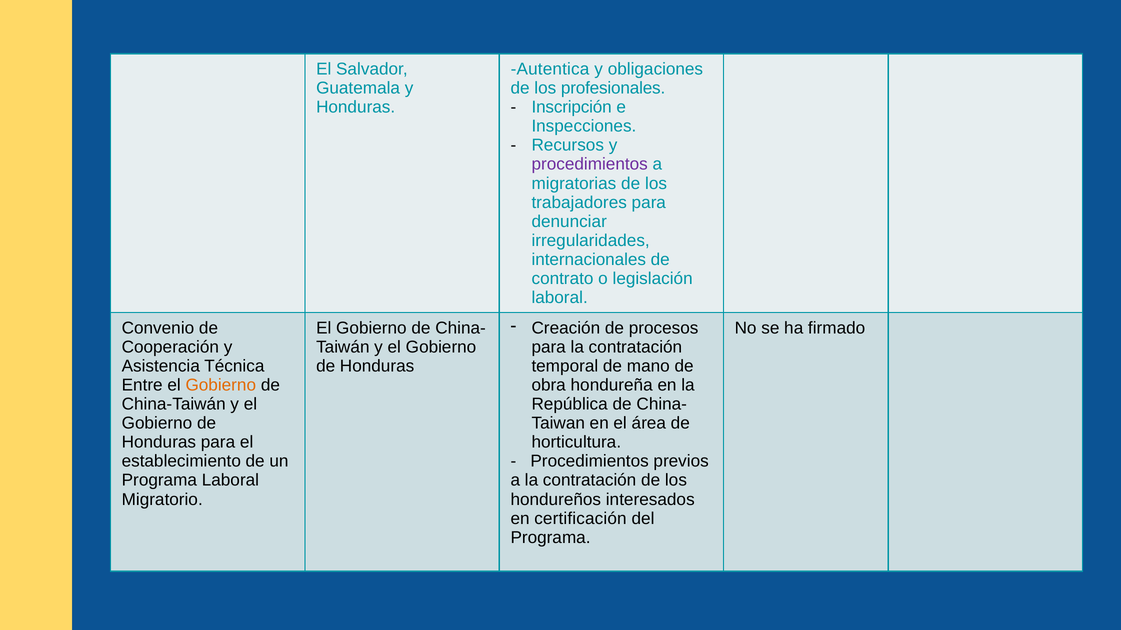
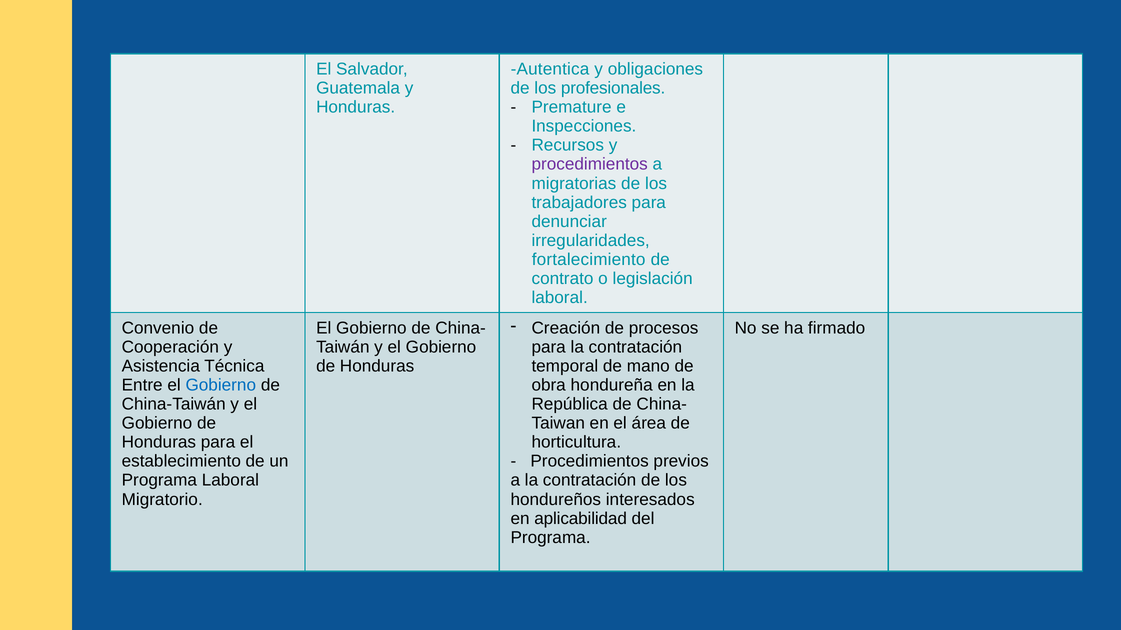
Inscripción: Inscripción -> Premature
internacionales: internacionales -> fortalecimiento
Gobierno at (221, 385) colour: orange -> blue
certificación: certificación -> aplicabilidad
